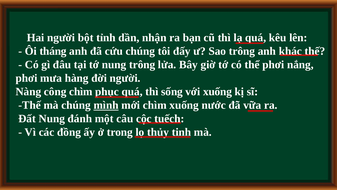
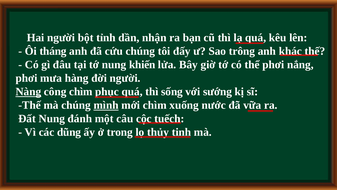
nung trông: trông -> khiến
Nàng underline: none -> present
với xuống: xuống -> sướng
đồng: đồng -> dũng
